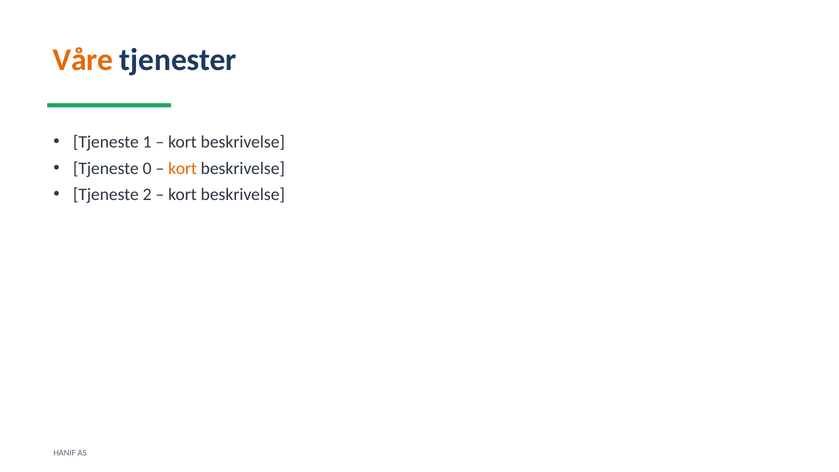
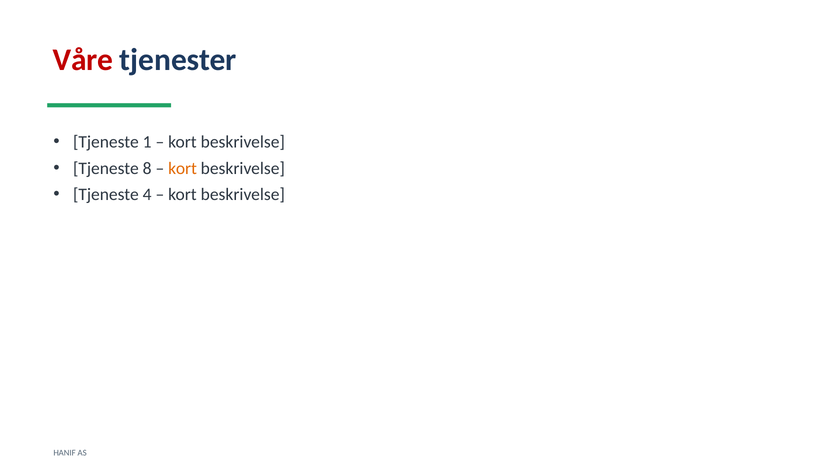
Våre colour: orange -> red
0: 0 -> 8
2: 2 -> 4
